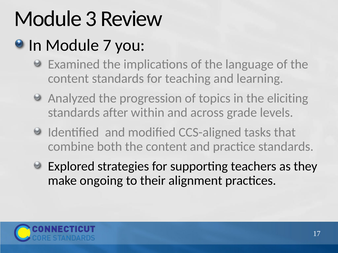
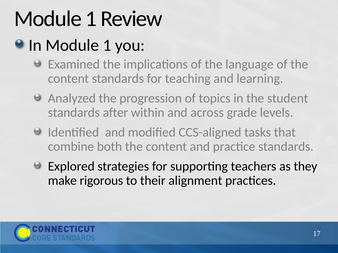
3 at (91, 19): 3 -> 1
In Module 7: 7 -> 1
eliciting: eliciting -> student
ongoing: ongoing -> rigorous
